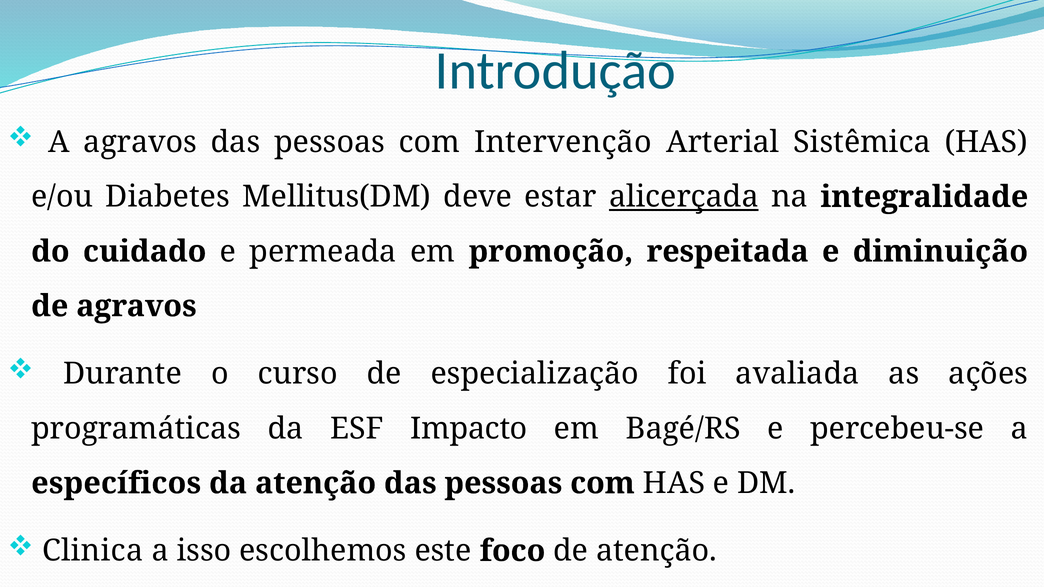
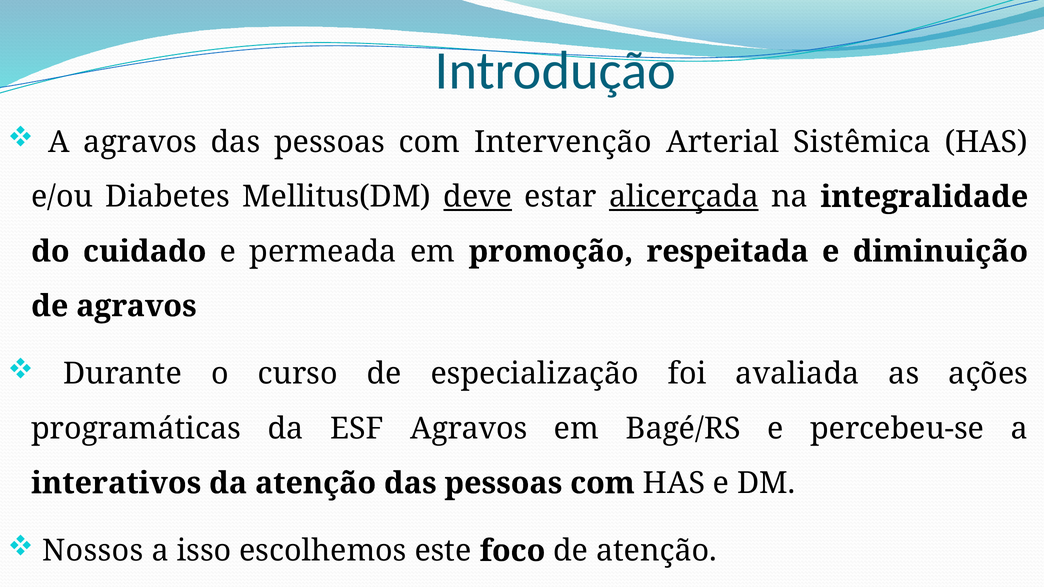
deve underline: none -> present
ESF Impacto: Impacto -> Agravos
específicos: específicos -> interativos
Clinica: Clinica -> Nossos
